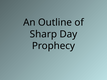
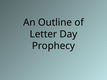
Sharp: Sharp -> Letter
